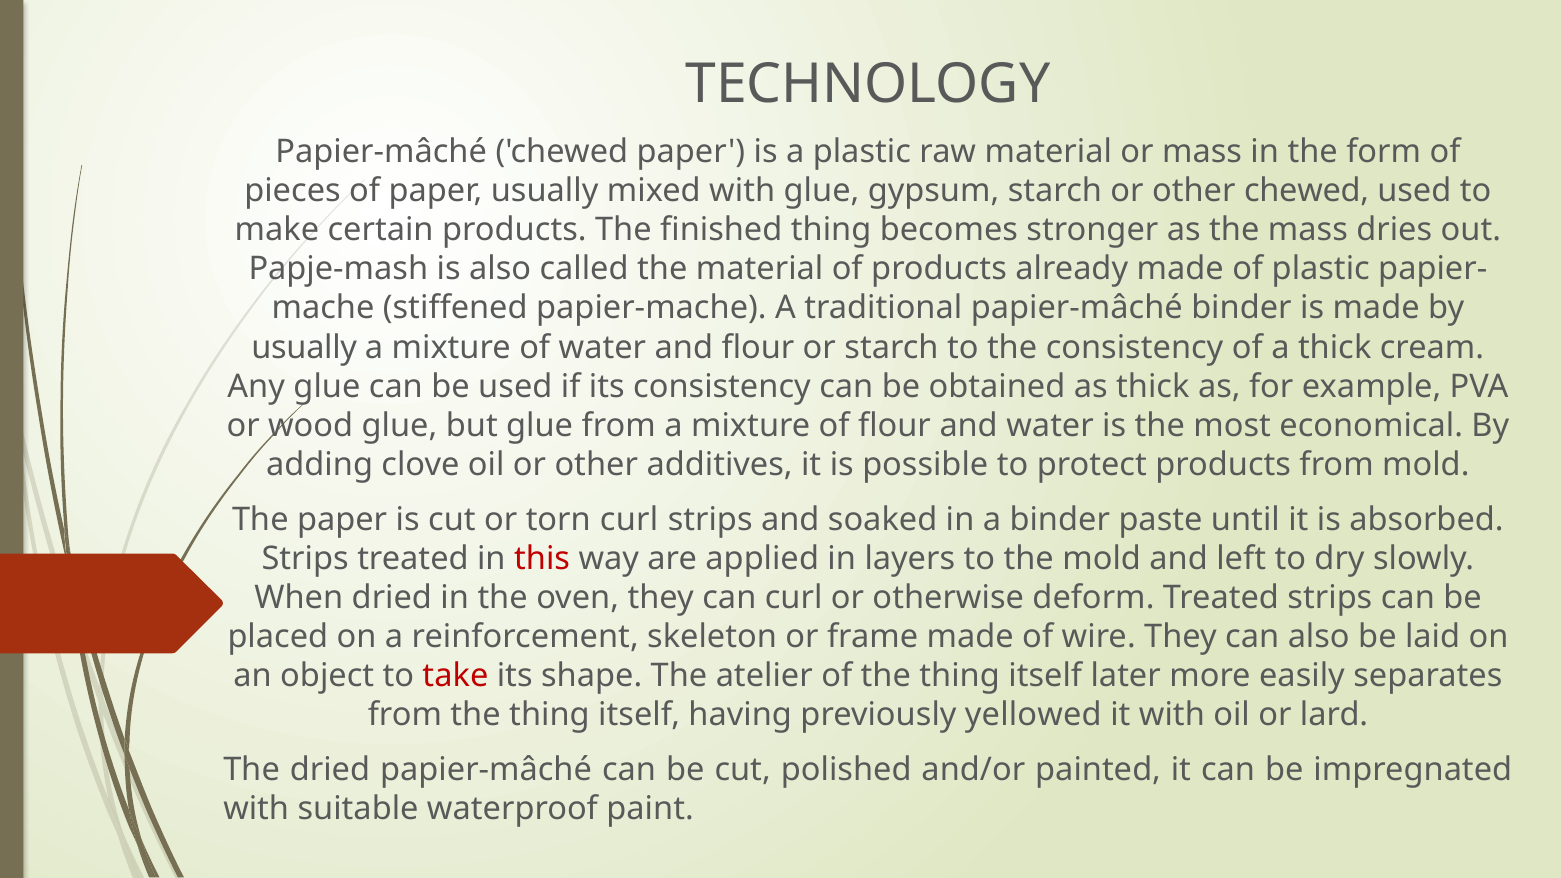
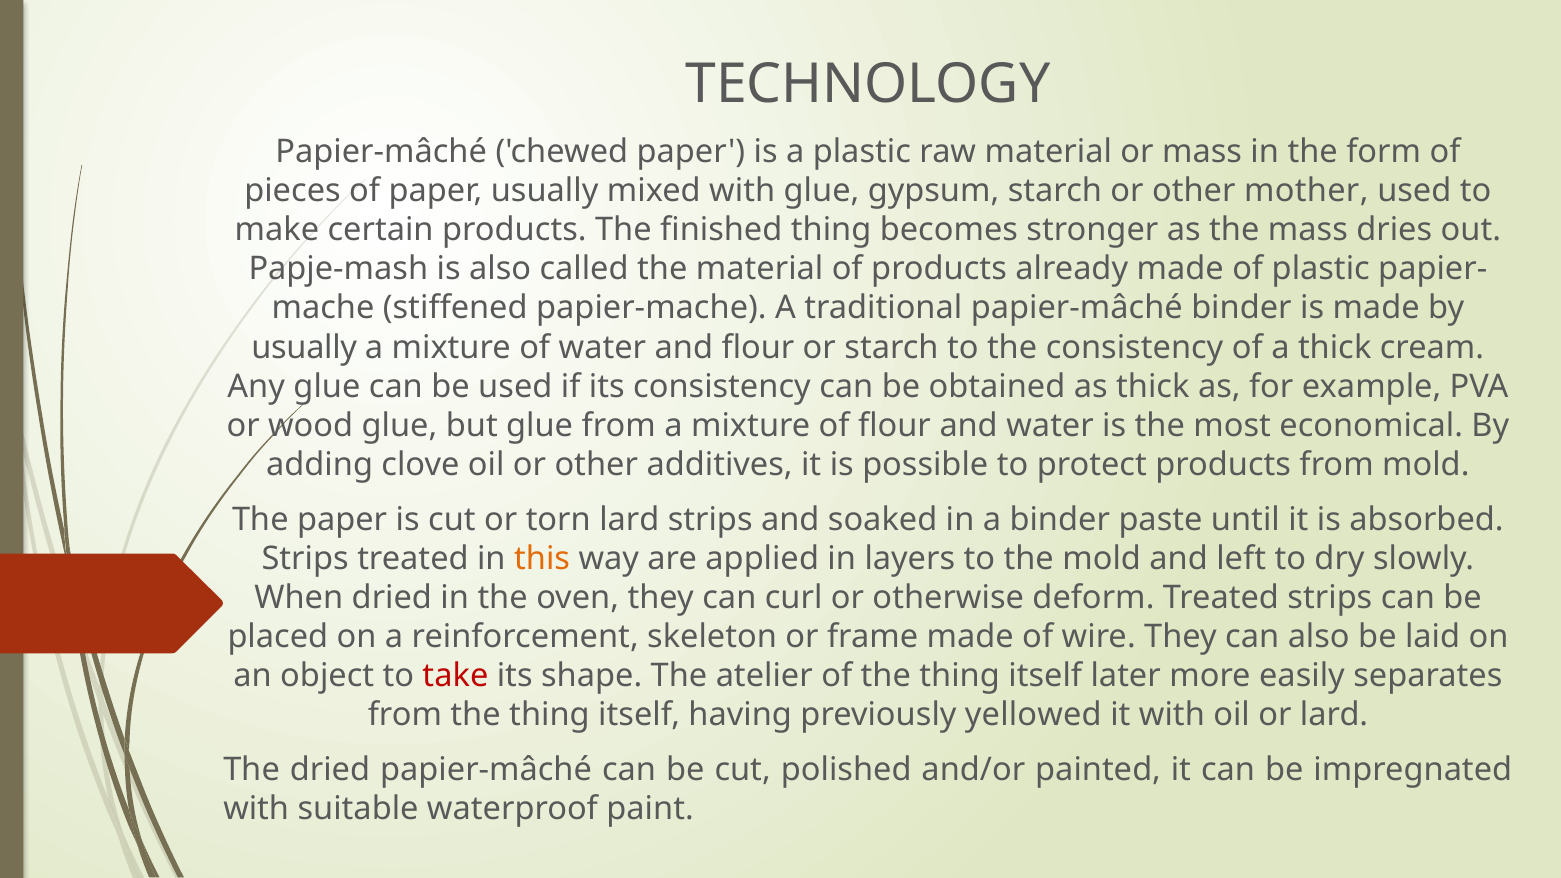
other chewed: chewed -> mother
torn curl: curl -> lard
this colour: red -> orange
